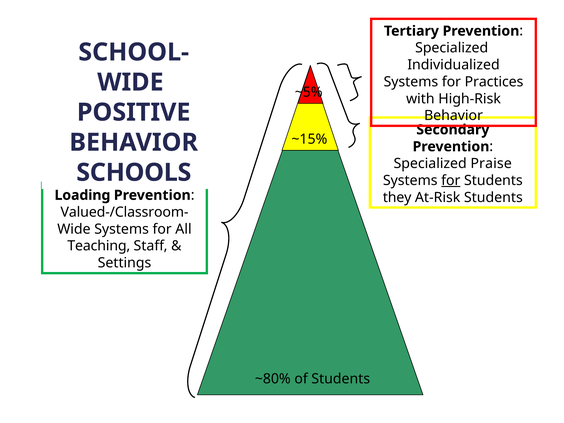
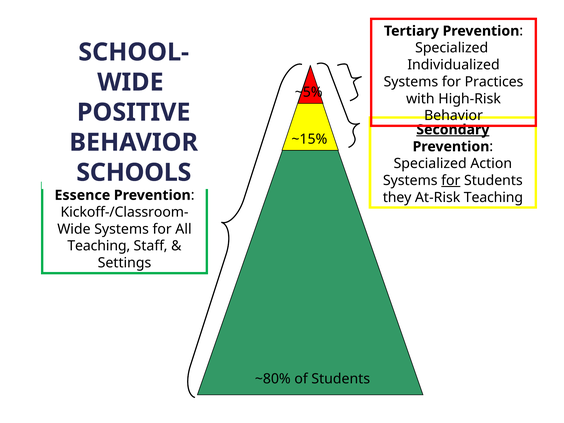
Secondary underline: none -> present
Praise: Praise -> Action
Loading: Loading -> Essence
At-Risk Students: Students -> Teaching
Valued-/Classroom-: Valued-/Classroom- -> Kickoff-/Classroom-
